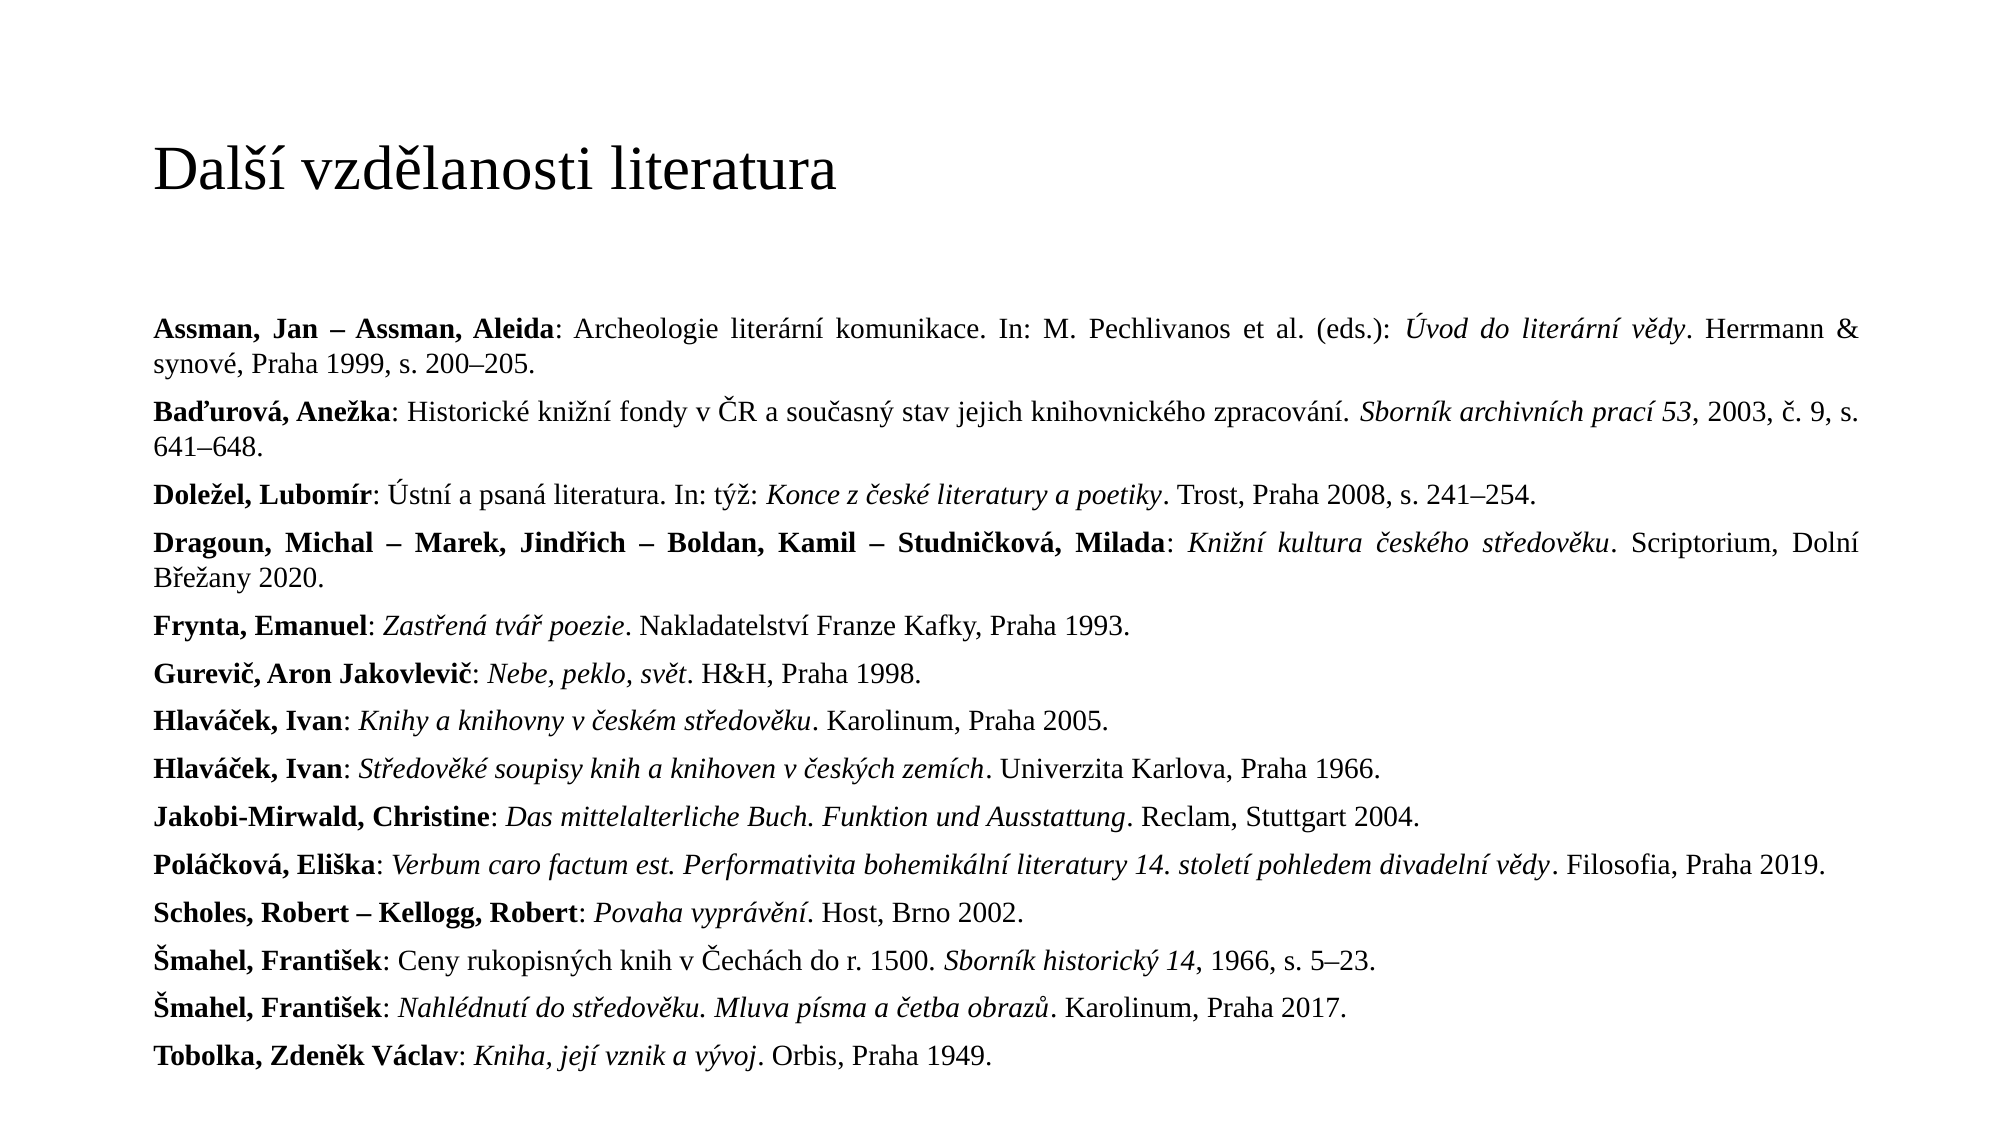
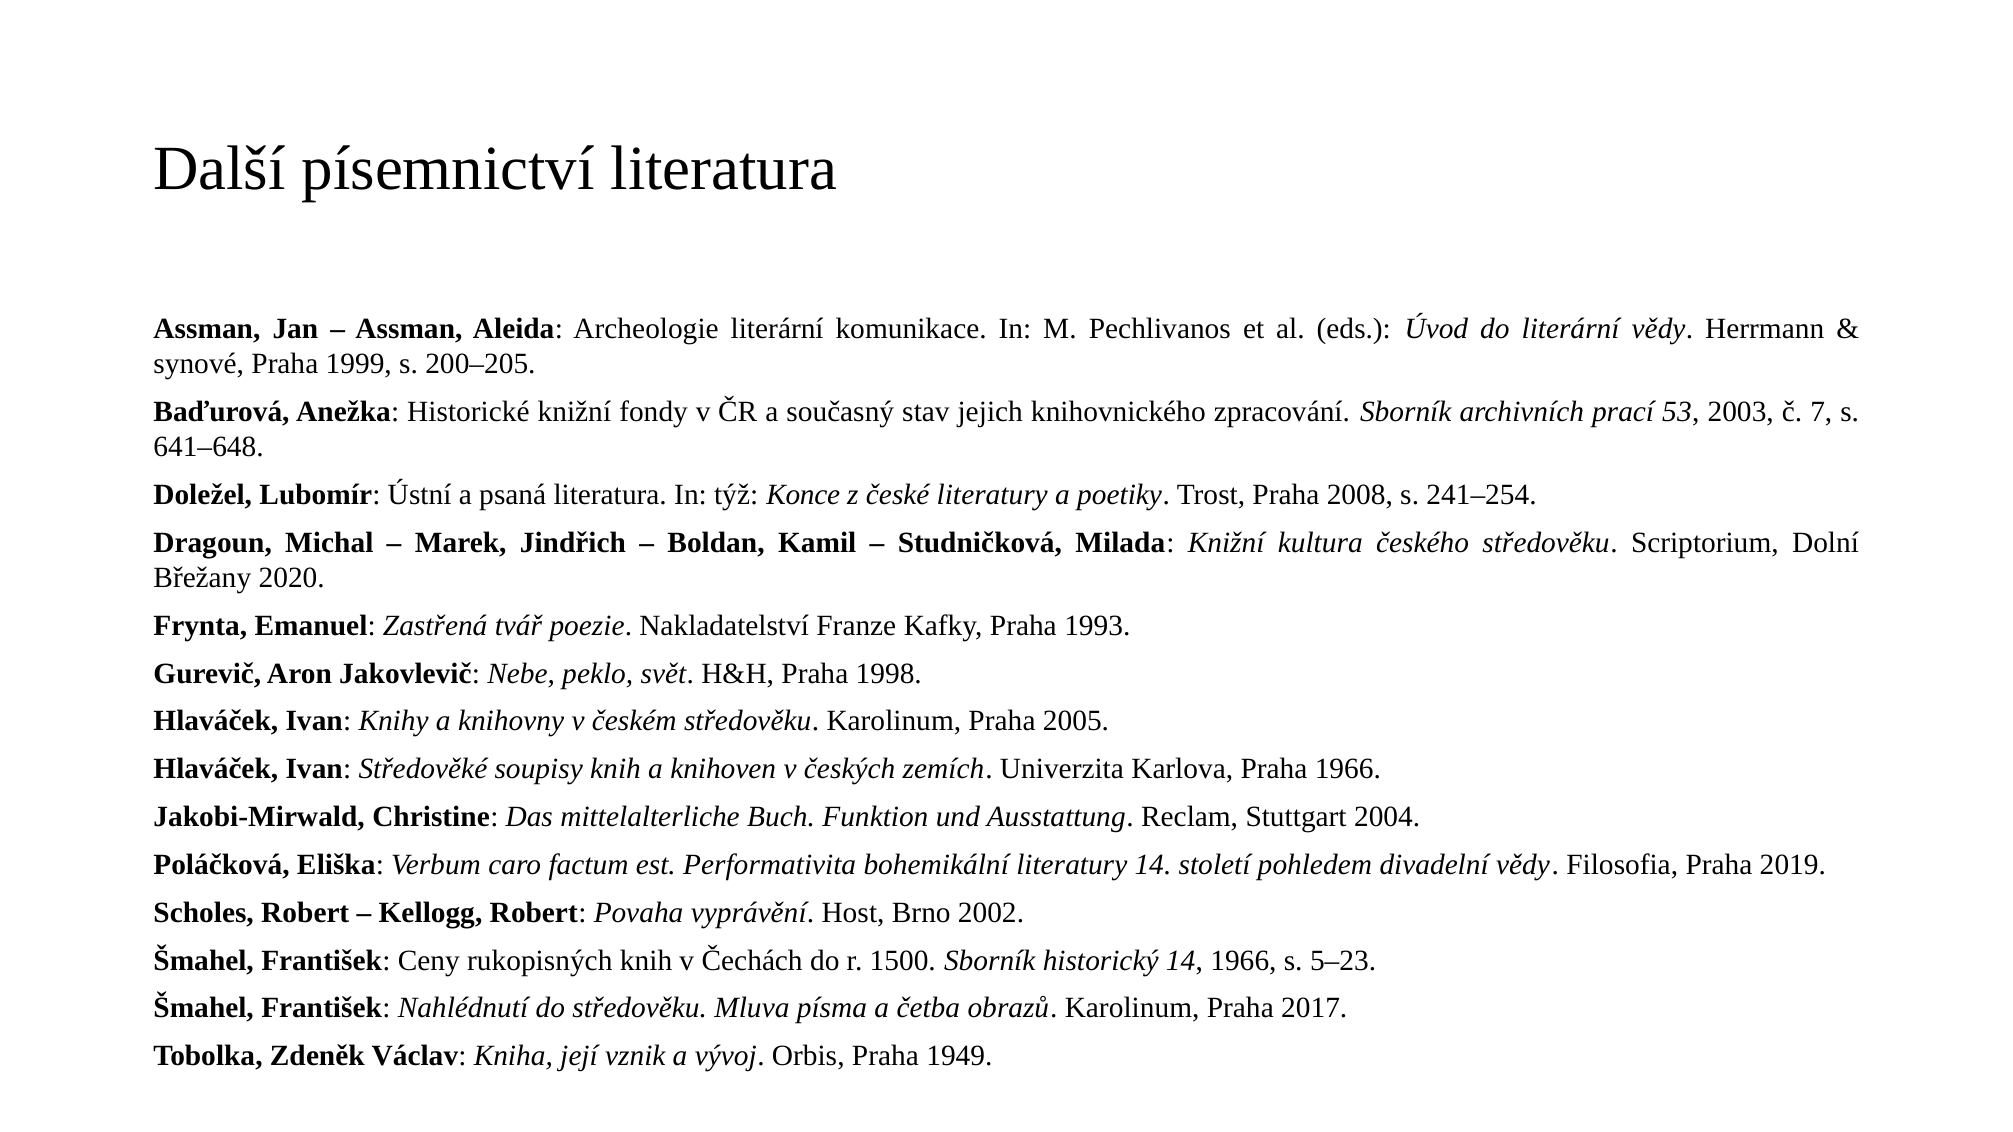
vzdělanosti: vzdělanosti -> písemnictví
9: 9 -> 7
